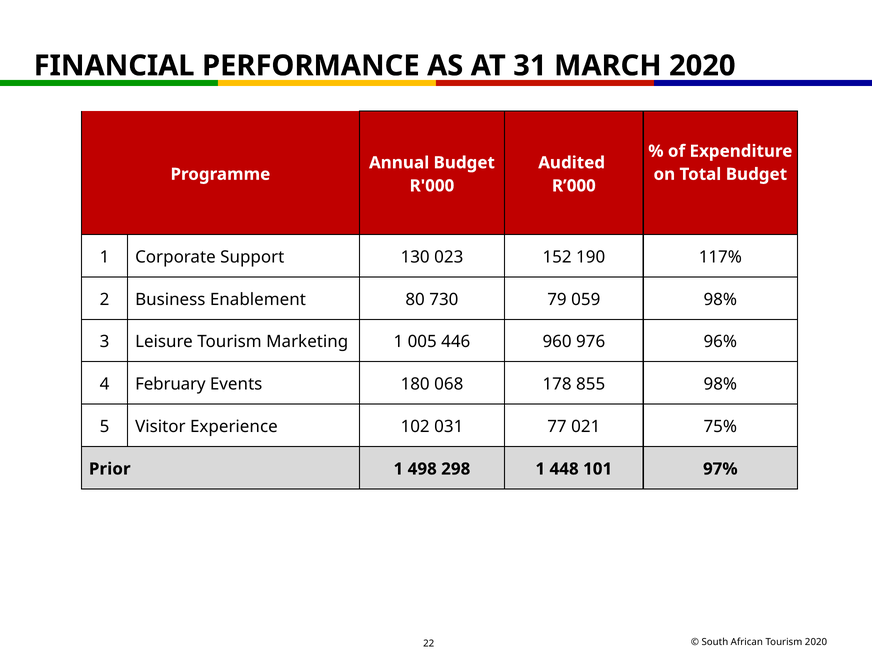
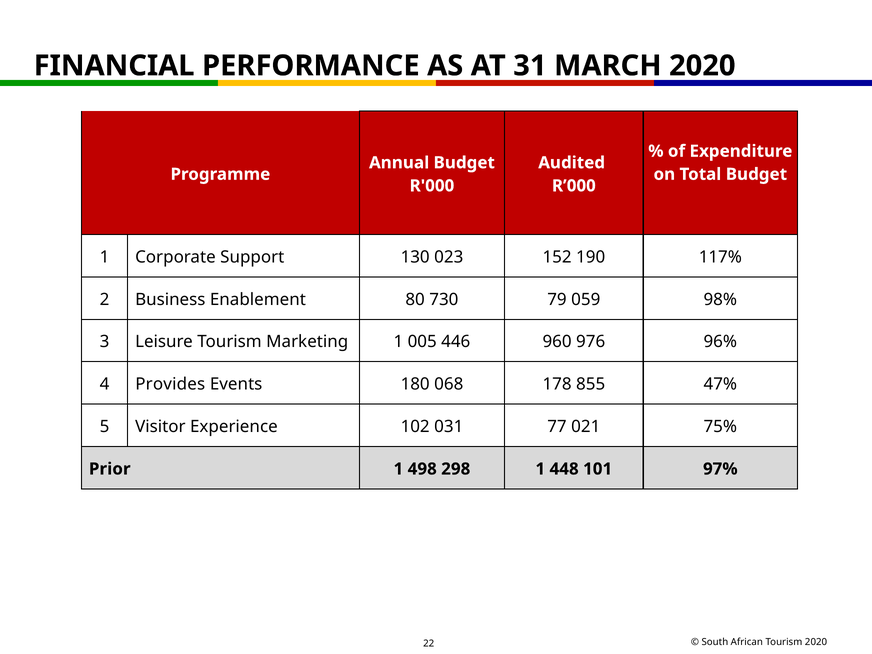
February: February -> Provides
855 98%: 98% -> 47%
